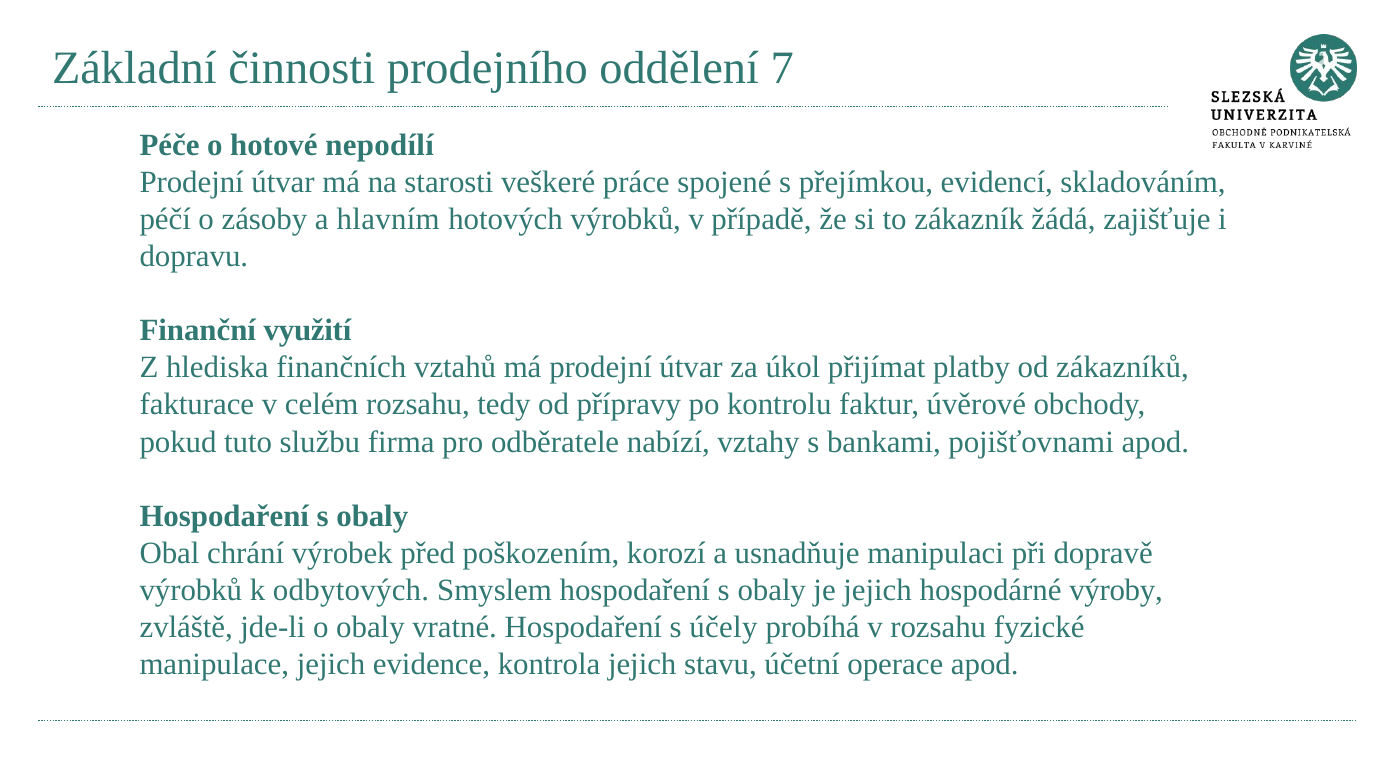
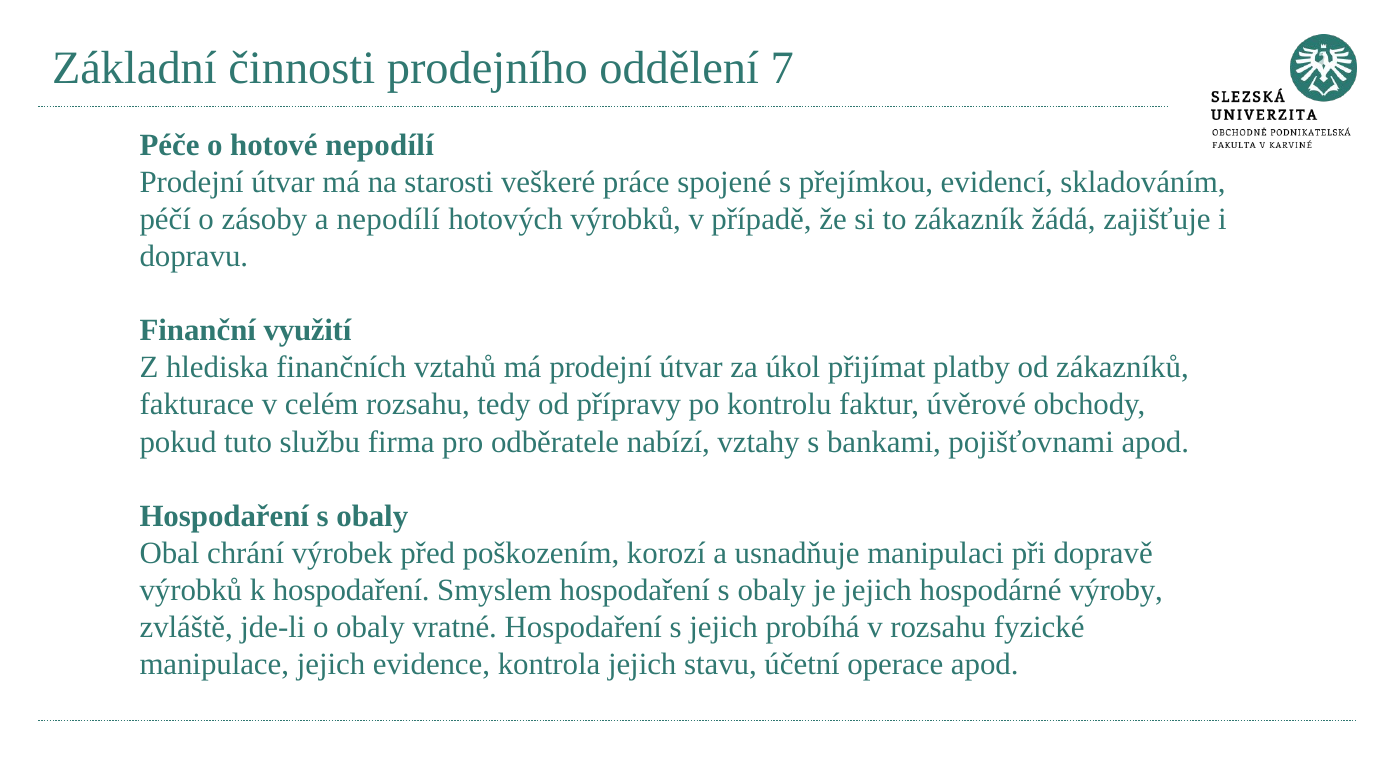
a hlavním: hlavním -> nepodílí
k odbytových: odbytových -> hospodaření
s účely: účely -> jejich
